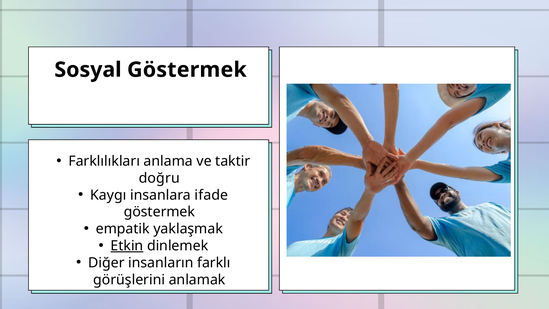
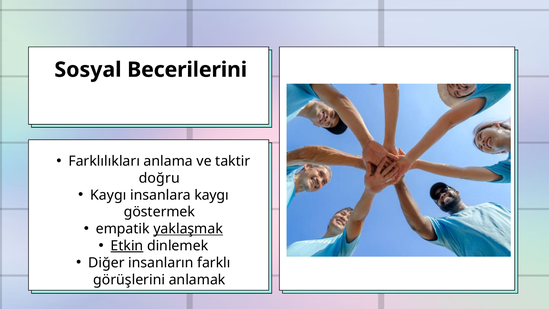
Sosyal Göstermek: Göstermek -> Becerilerini
insanlara ifade: ifade -> kaygı
yaklaşmak underline: none -> present
